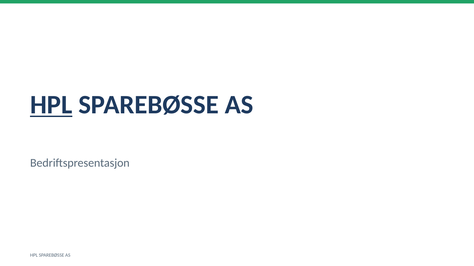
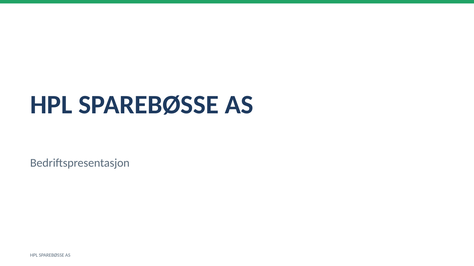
HPL at (51, 105) underline: present -> none
